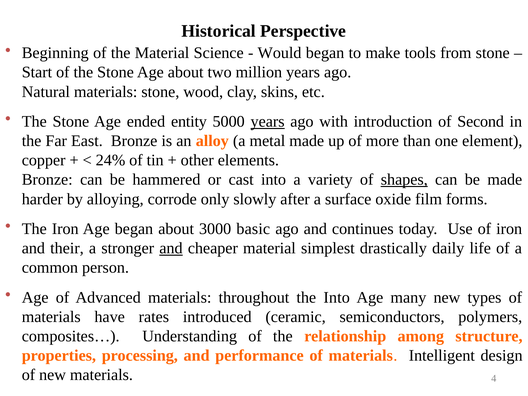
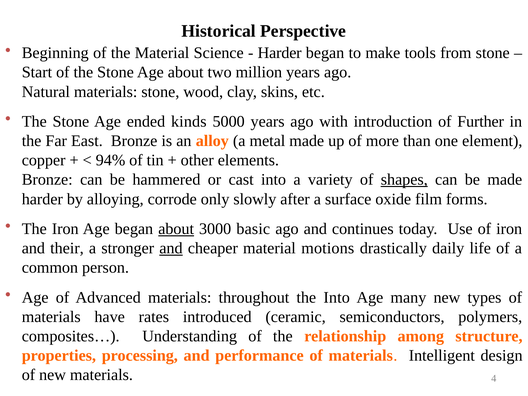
Would at (280, 53): Would -> Harder
entity: entity -> kinds
years at (268, 122) underline: present -> none
Second: Second -> Further
24%: 24% -> 94%
about at (176, 229) underline: none -> present
simplest: simplest -> motions
